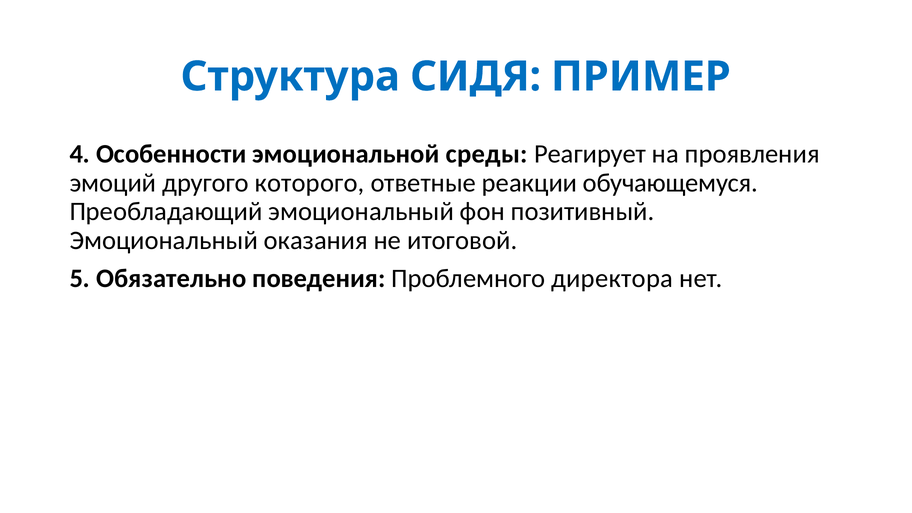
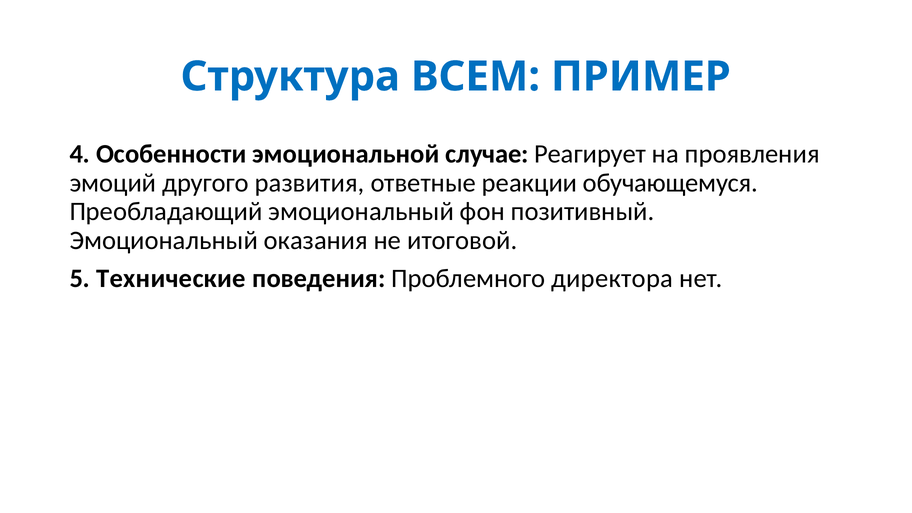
СИДЯ: СИДЯ -> ВСЕМ
среды: среды -> случае
которого: которого -> развития
Обязательно: Обязательно -> Технические
